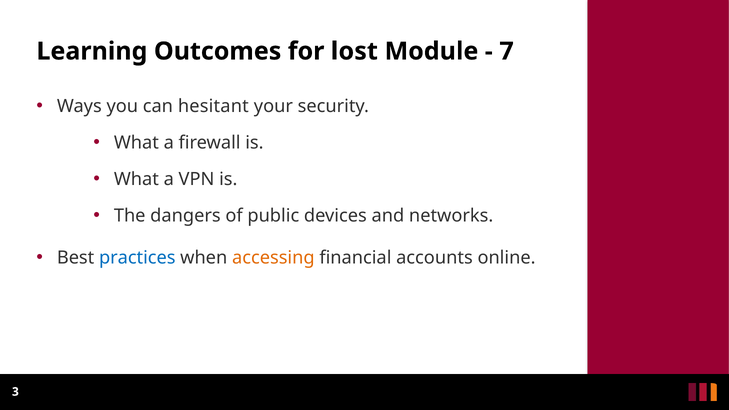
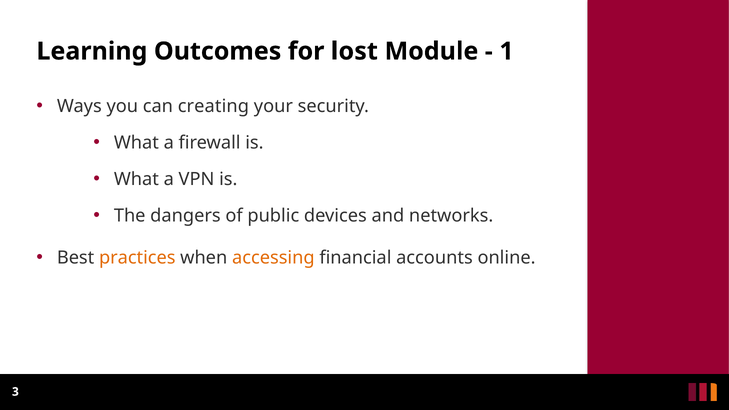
7: 7 -> 1
hesitant: hesitant -> creating
practices colour: blue -> orange
